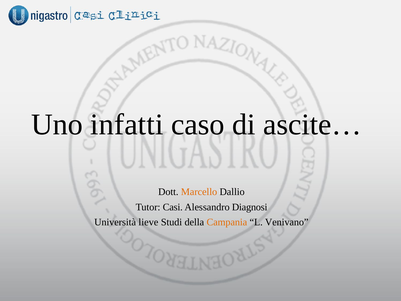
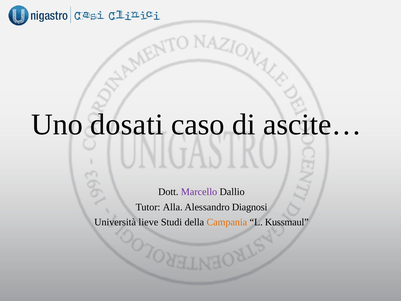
infatti: infatti -> dosati
Marcello colour: orange -> purple
Casi: Casi -> Alla
Venivano: Venivano -> Kussmaul
